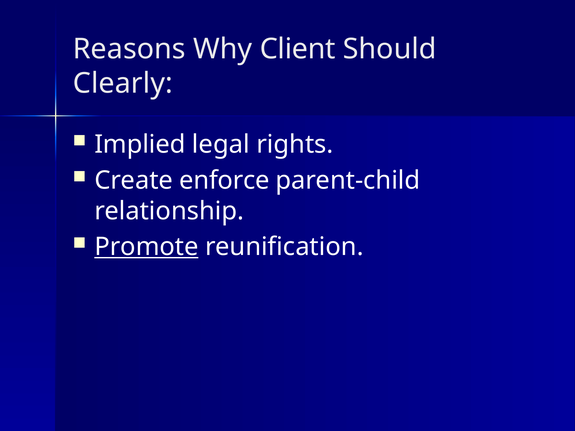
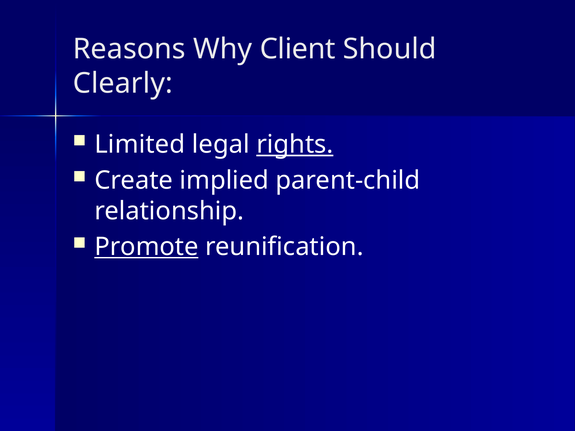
Implied: Implied -> Limited
rights underline: none -> present
enforce: enforce -> implied
